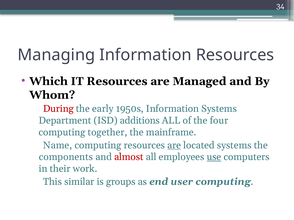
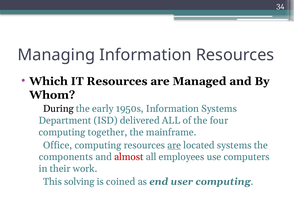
During colour: red -> black
additions: additions -> delivered
Name: Name -> Office
use underline: present -> none
similar: similar -> solving
groups: groups -> coined
